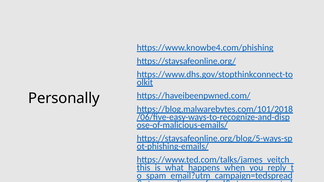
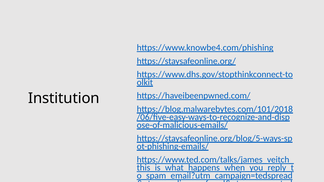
Personally: Personally -> Institution
